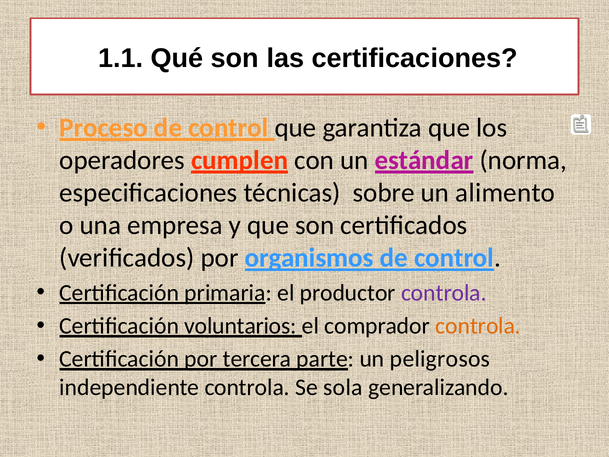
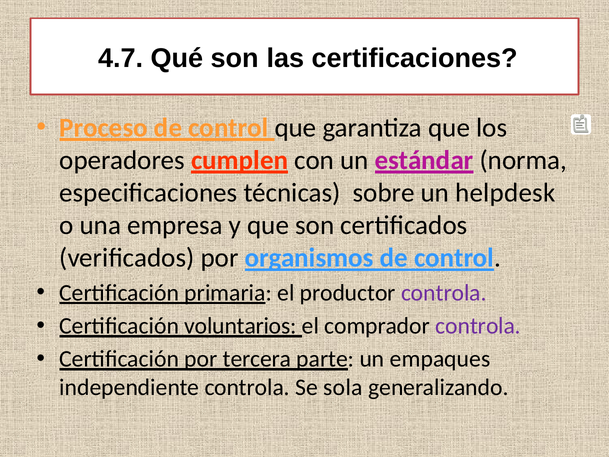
1.1: 1.1 -> 4.7
alimento: alimento -> helpdesk
controla at (478, 326) colour: orange -> purple
peligrosos: peligrosos -> empaques
